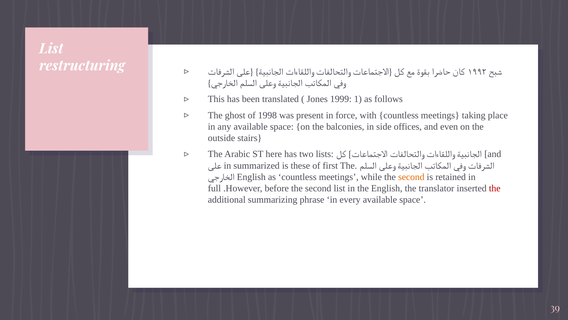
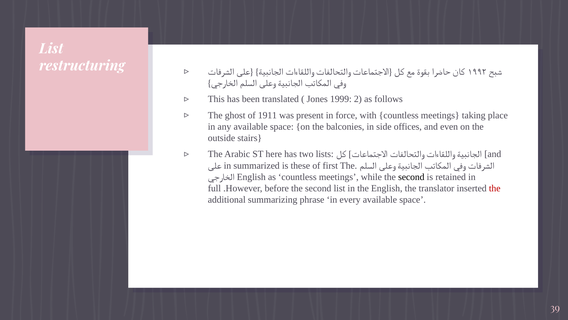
1: 1 -> 2
1998: 1998 -> 1911
second at (411, 177) colour: orange -> black
